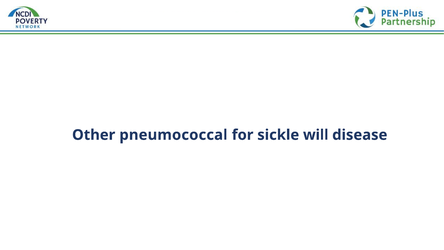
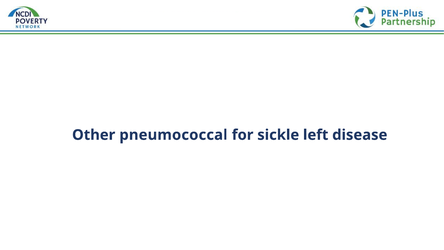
will: will -> left
